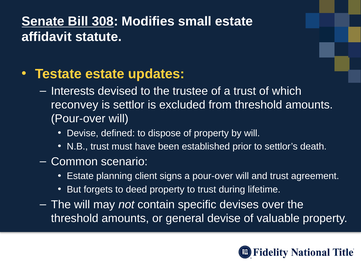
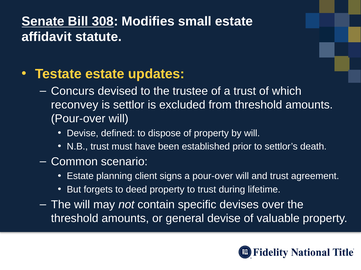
Interests: Interests -> Concurs
